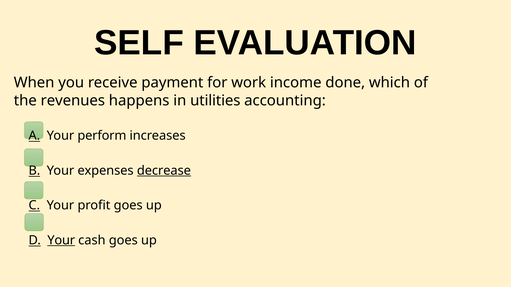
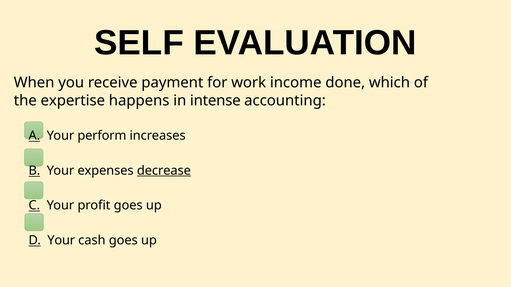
revenues: revenues -> expertise
utilities: utilities -> intense
Your at (61, 241) underline: present -> none
